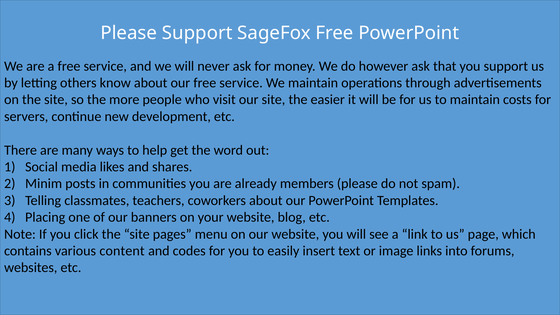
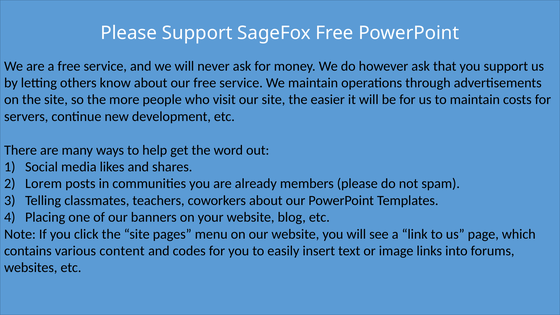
Minim: Minim -> Lorem
